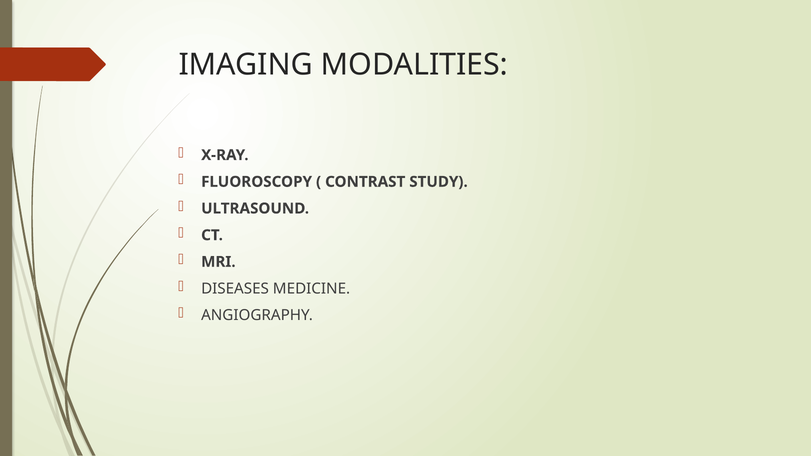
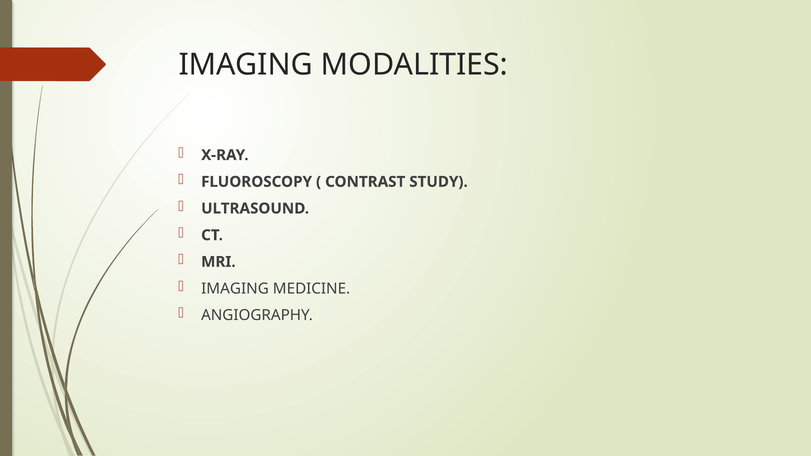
DISEASES at (235, 289): DISEASES -> IMAGING
